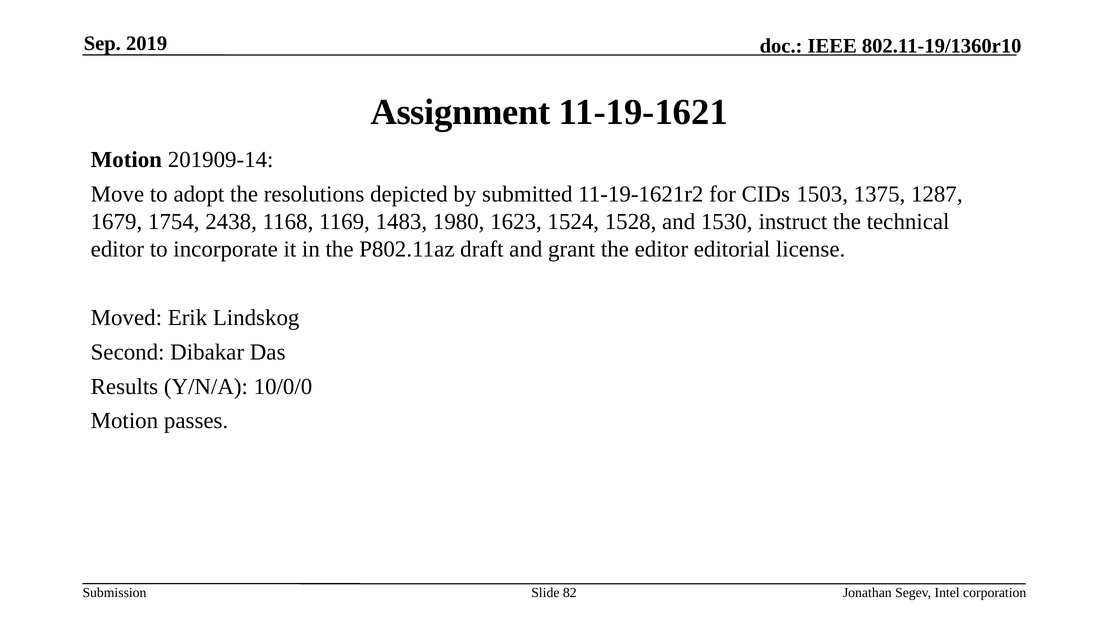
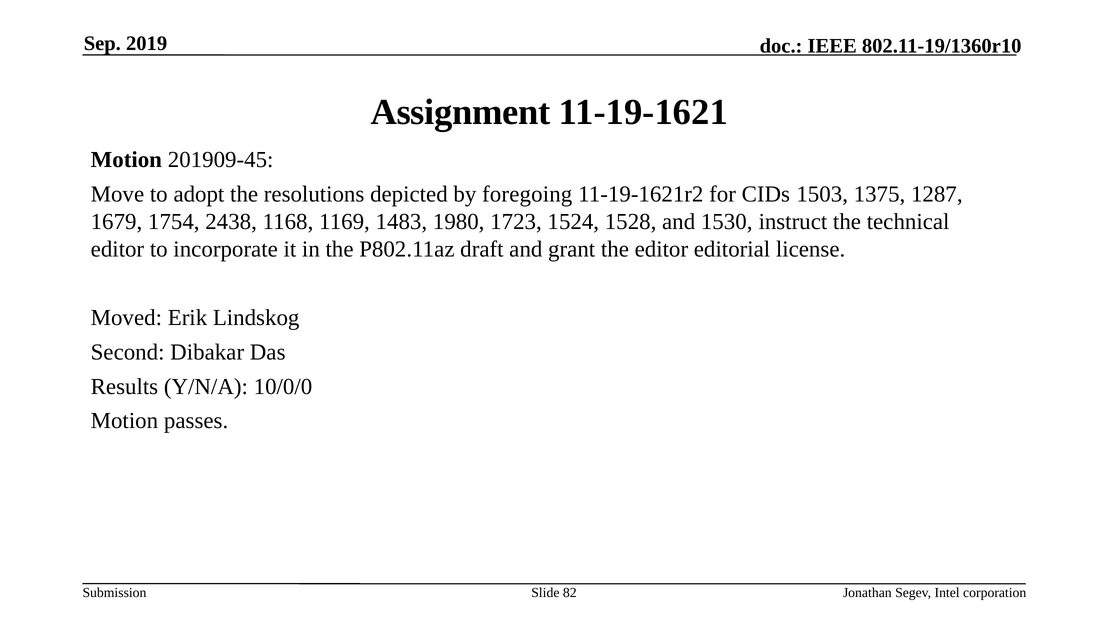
201909-14: 201909-14 -> 201909-45
submitted: submitted -> foregoing
1623: 1623 -> 1723
